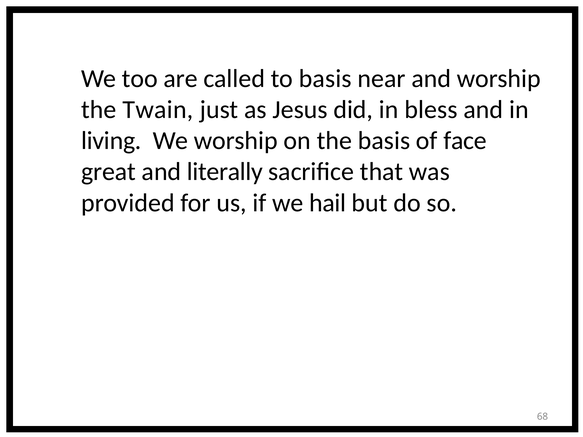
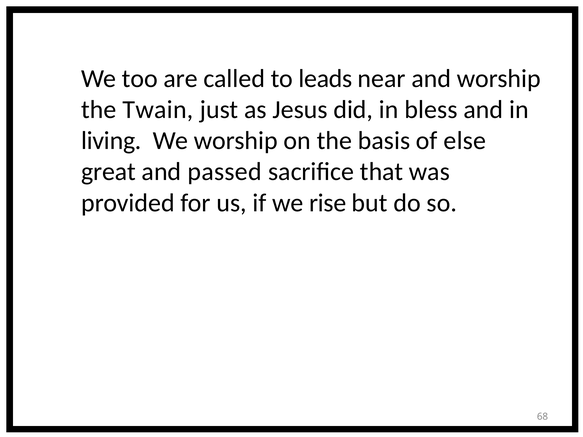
to basis: basis -> leads
face: face -> else
literally: literally -> passed
hail: hail -> rise
